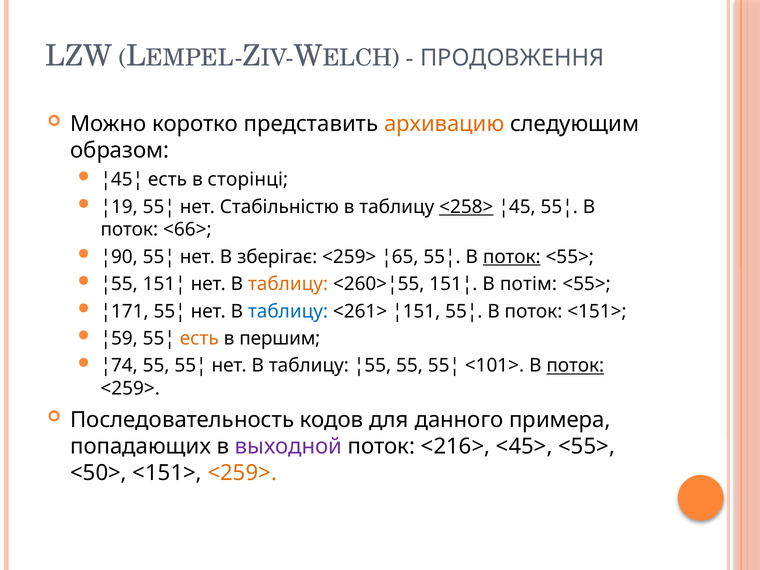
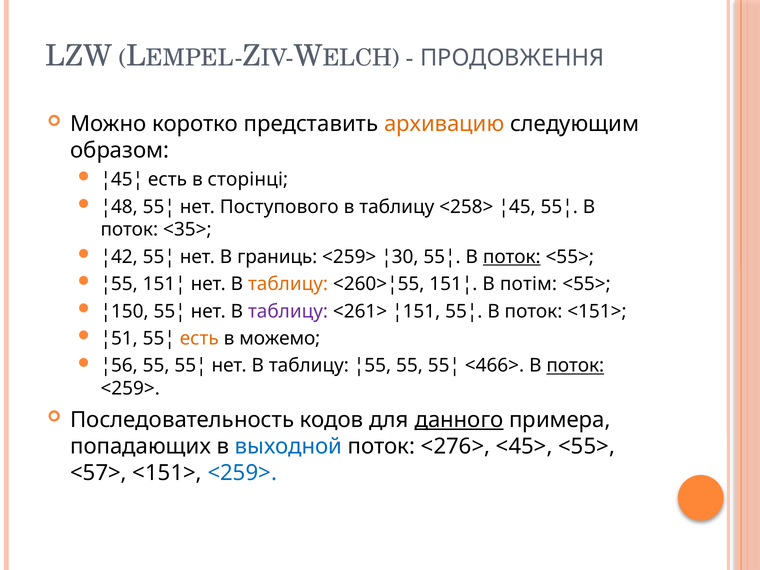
¦19: ¦19 -> ¦48
Стабільністю: Стабільністю -> Поступового
<258> underline: present -> none
<66>: <66> -> <35>
¦90: ¦90 -> ¦42
зберігає: зберігає -> границь
¦65: ¦65 -> ¦30
¦171: ¦171 -> ¦150
таблицу at (288, 311) colour: blue -> purple
¦59: ¦59 -> ¦51
першим: першим -> можемо
¦74: ¦74 -> ¦56
<101>: <101> -> <466>
данного underline: none -> present
выходной colour: purple -> blue
<216>: <216> -> <276>
<50>: <50> -> <57>
<259> at (242, 473) colour: orange -> blue
